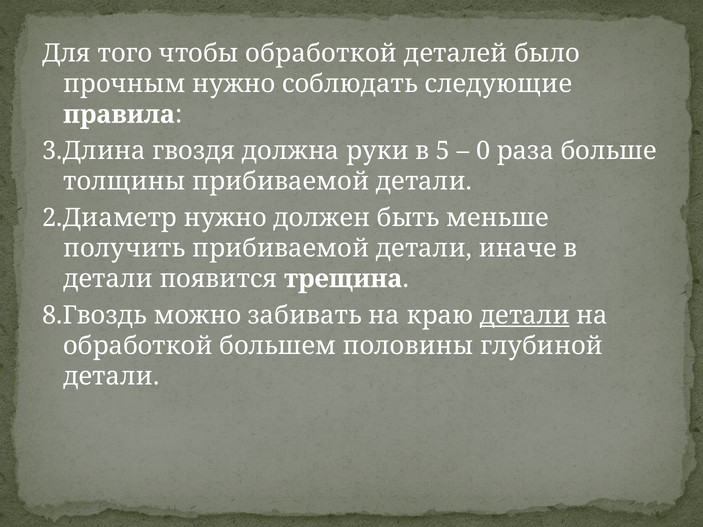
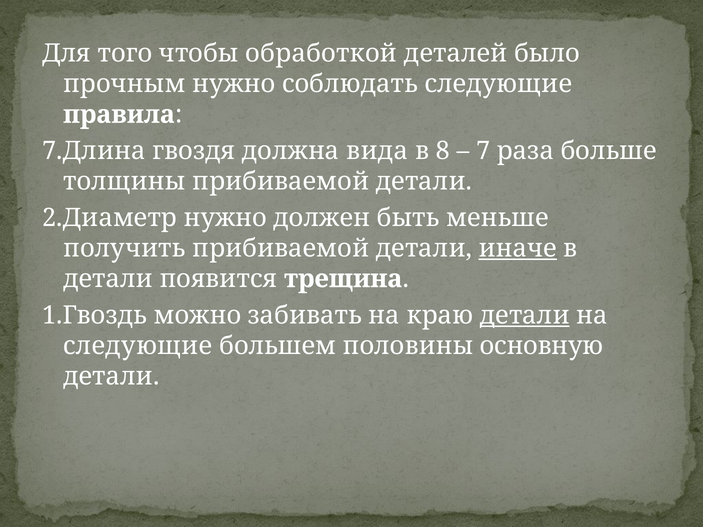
3.Длина: 3.Длина -> 7.Длина
руки: руки -> вида
5: 5 -> 8
0: 0 -> 7
иначе underline: none -> present
8.Гвоздь: 8.Гвоздь -> 1.Гвоздь
обработкой at (138, 346): обработкой -> следующие
глубиной: глубиной -> основную
